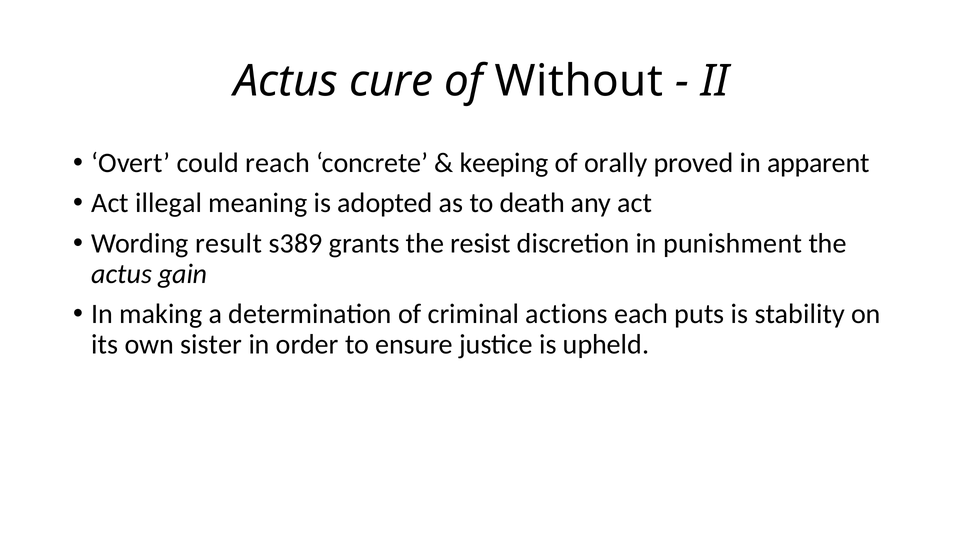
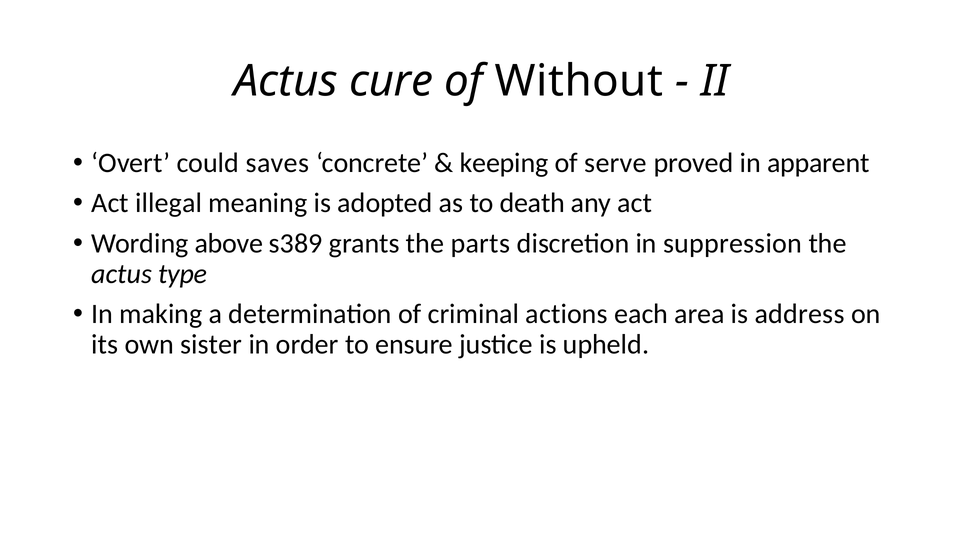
reach: reach -> saves
orally: orally -> serve
result: result -> above
resist: resist -> parts
punishment: punishment -> suppression
gain: gain -> type
puts: puts -> area
stability: stability -> address
